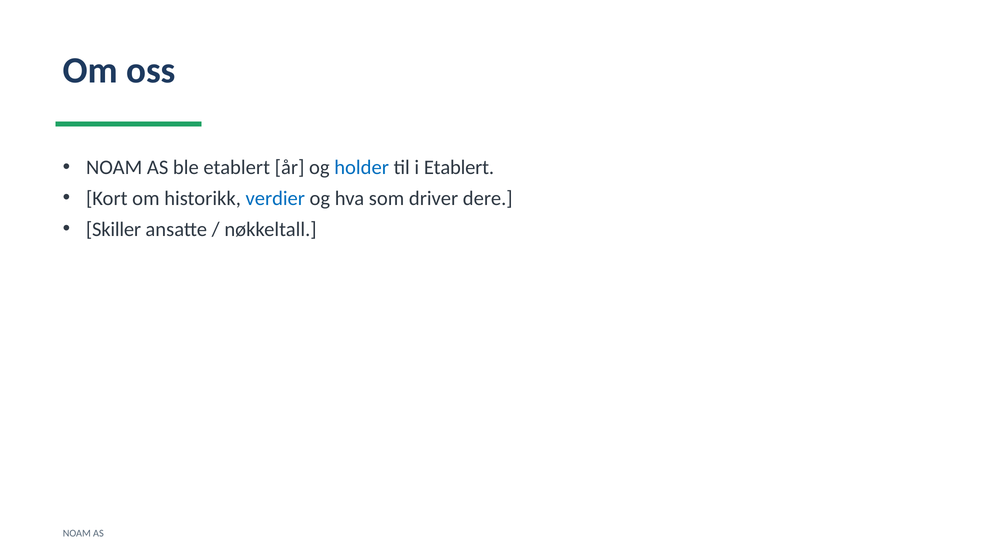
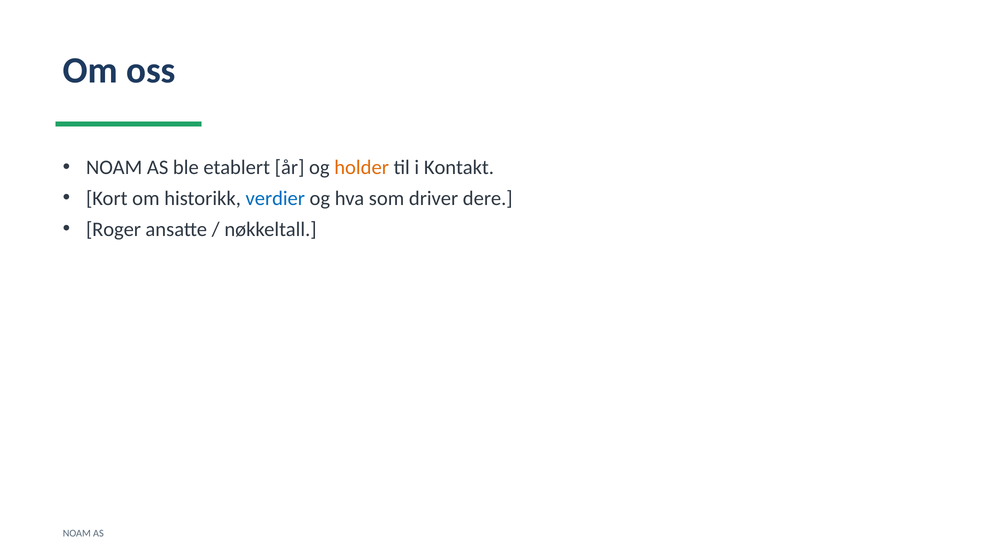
holder colour: blue -> orange
i Etablert: Etablert -> Kontakt
Skiller: Skiller -> Roger
